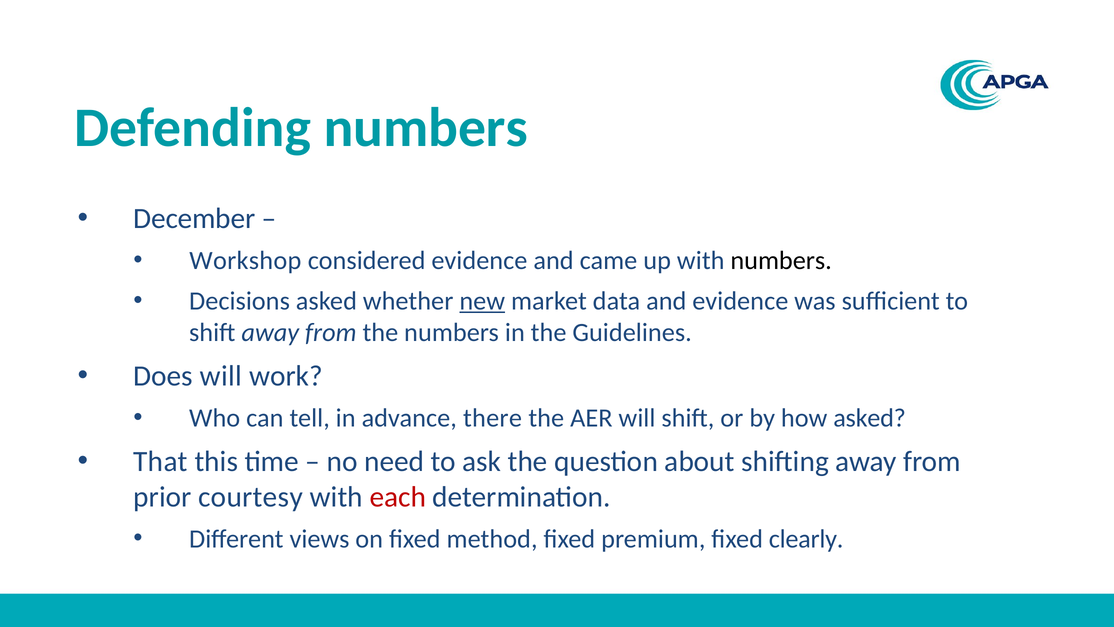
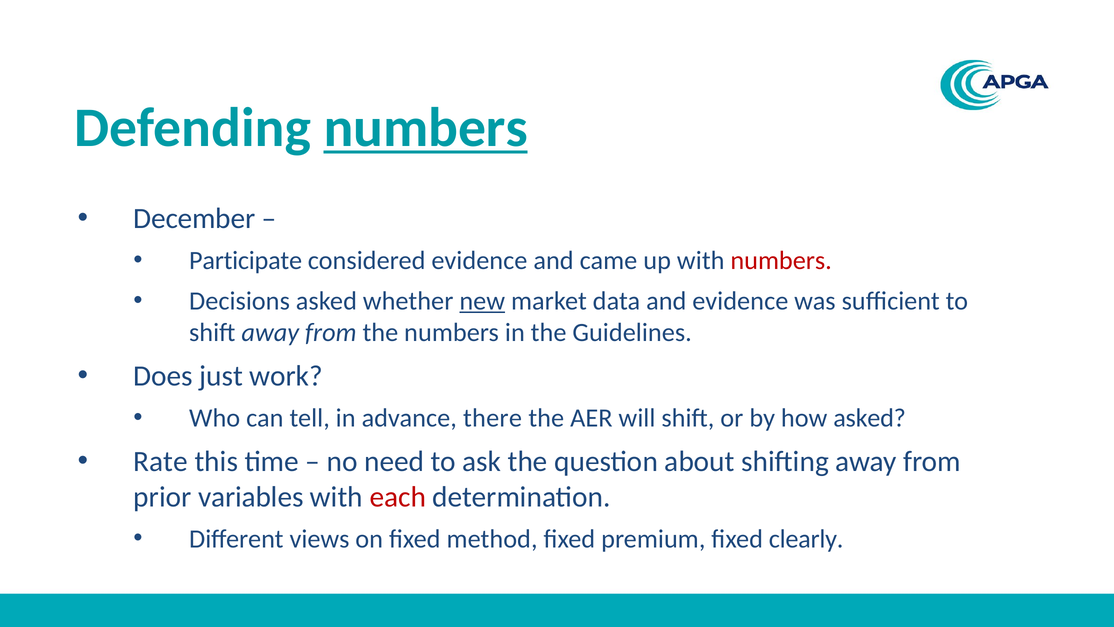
numbers at (426, 128) underline: none -> present
Workshop: Workshop -> Participate
numbers at (781, 261) colour: black -> red
Does will: will -> just
That: That -> Rate
courtesy: courtesy -> variables
